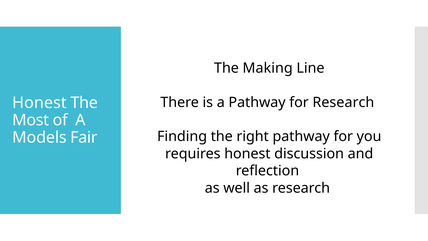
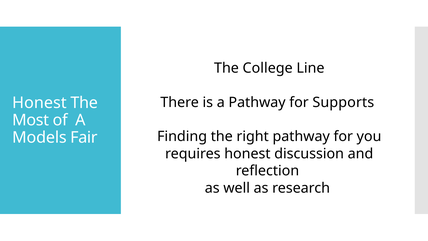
Making: Making -> College
for Research: Research -> Supports
